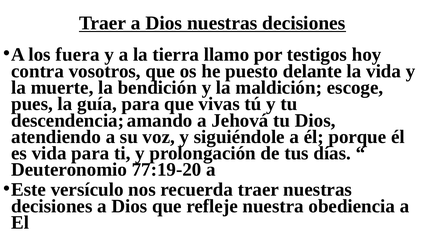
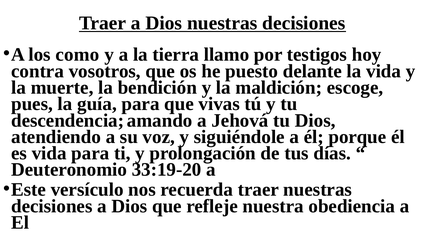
fuera: fuera -> como
77:19-20: 77:19-20 -> 33:19-20
